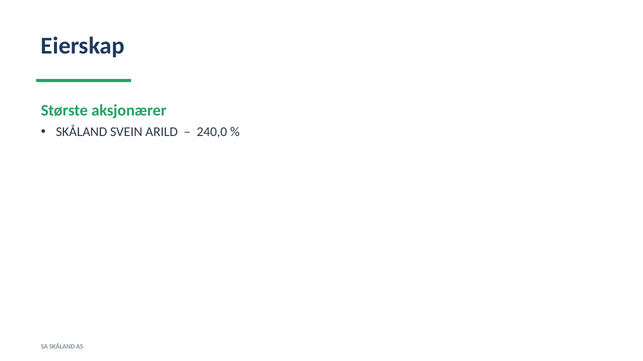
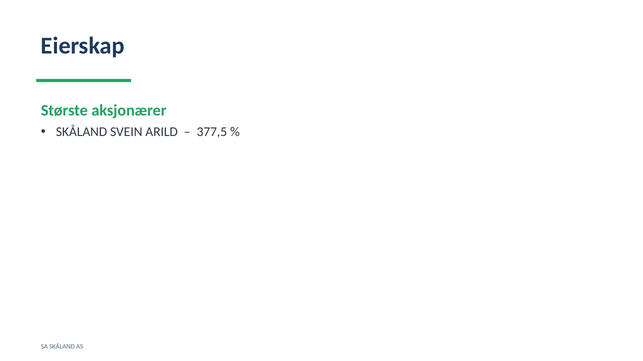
240,0: 240,0 -> 377,5
